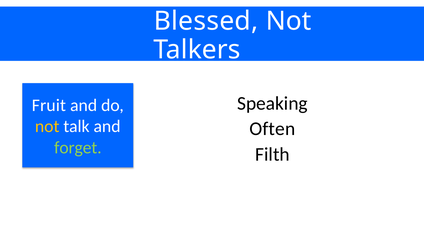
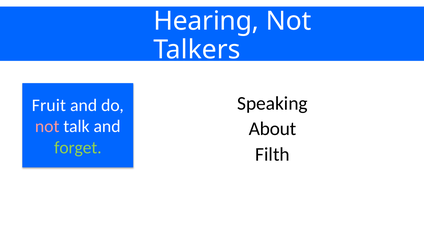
Blessed: Blessed -> Hearing
not at (47, 127) colour: yellow -> pink
Often: Often -> About
